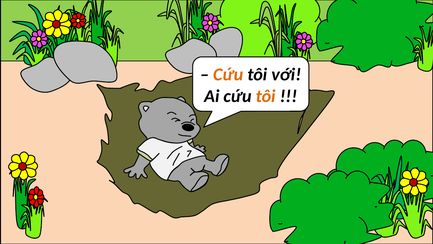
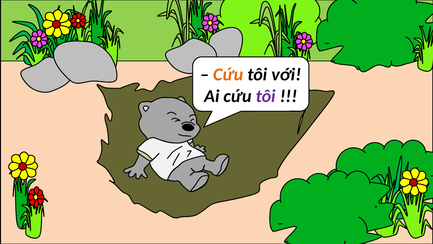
tôi at (266, 96) colour: orange -> purple
